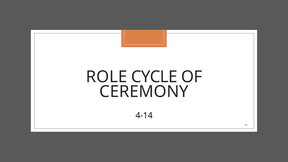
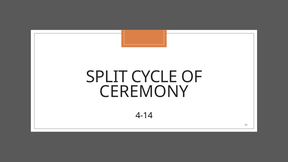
ROLE: ROLE -> SPLIT
